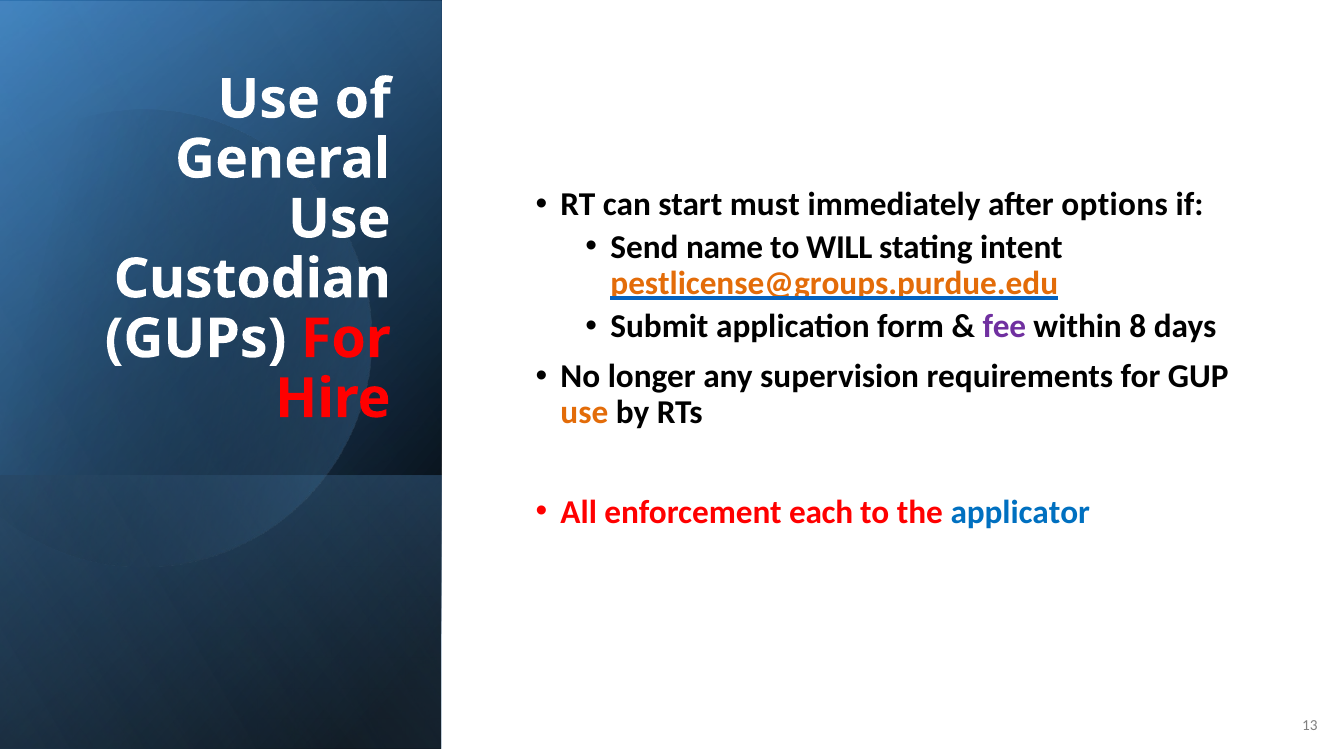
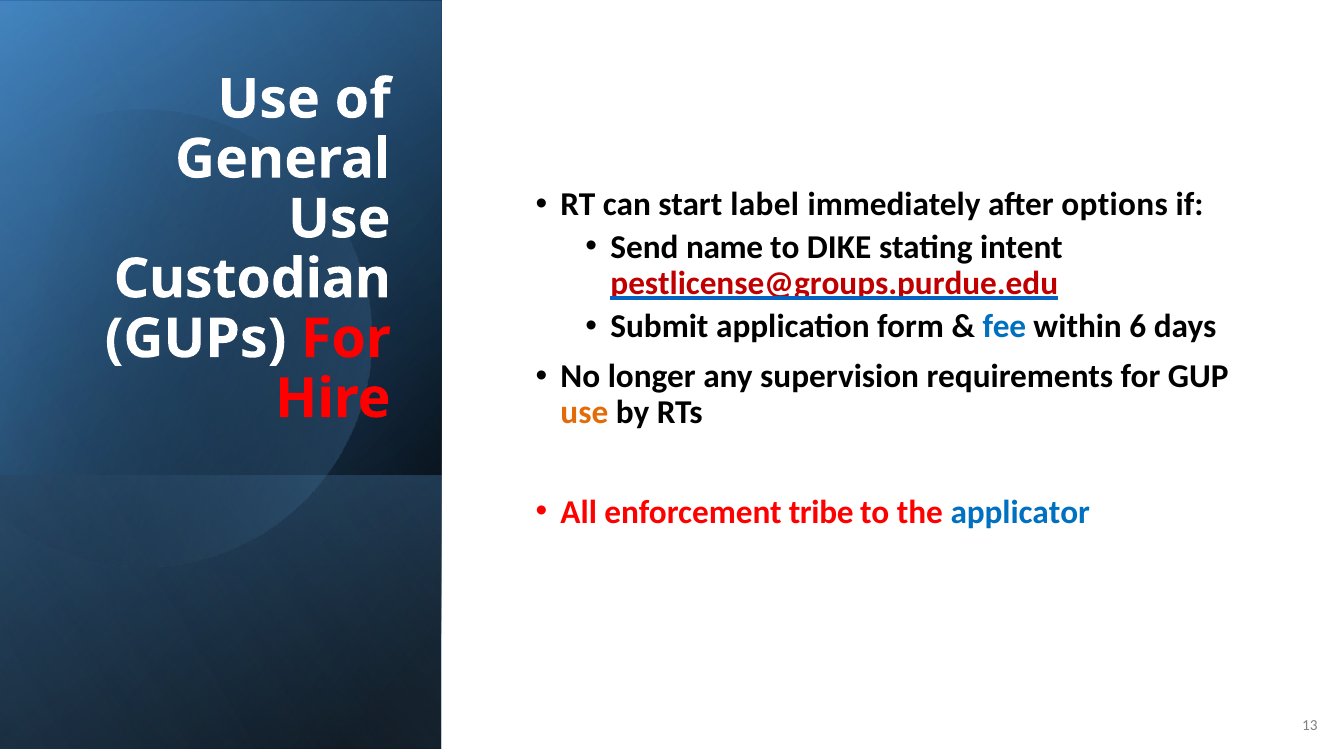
must: must -> label
WILL: WILL -> DIKE
pestlicense@groups.purdue.edu colour: orange -> red
fee colour: purple -> blue
8: 8 -> 6
each: each -> tribe
